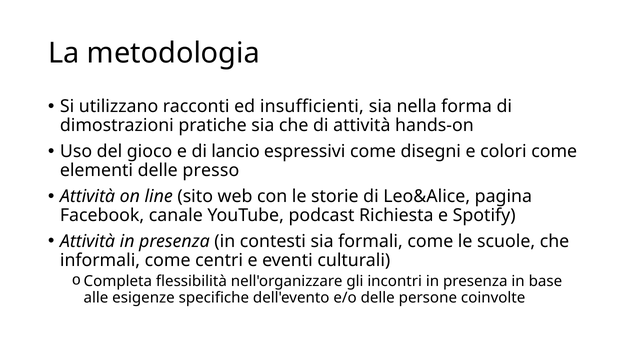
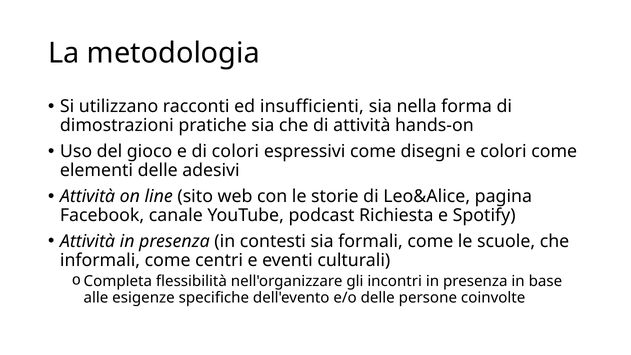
di lancio: lancio -> colori
presso: presso -> adesivi
